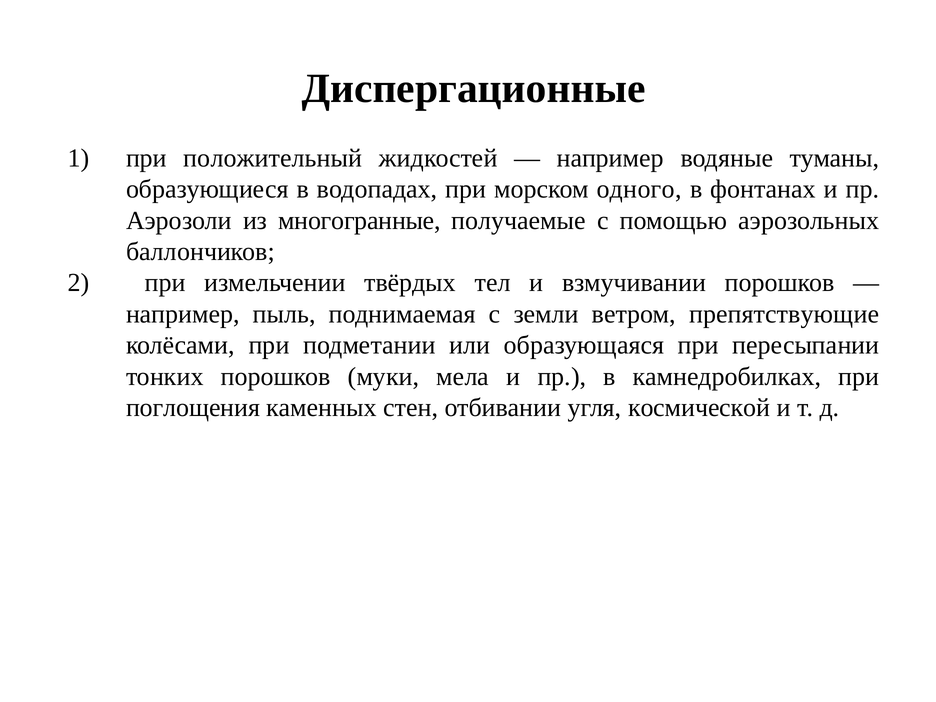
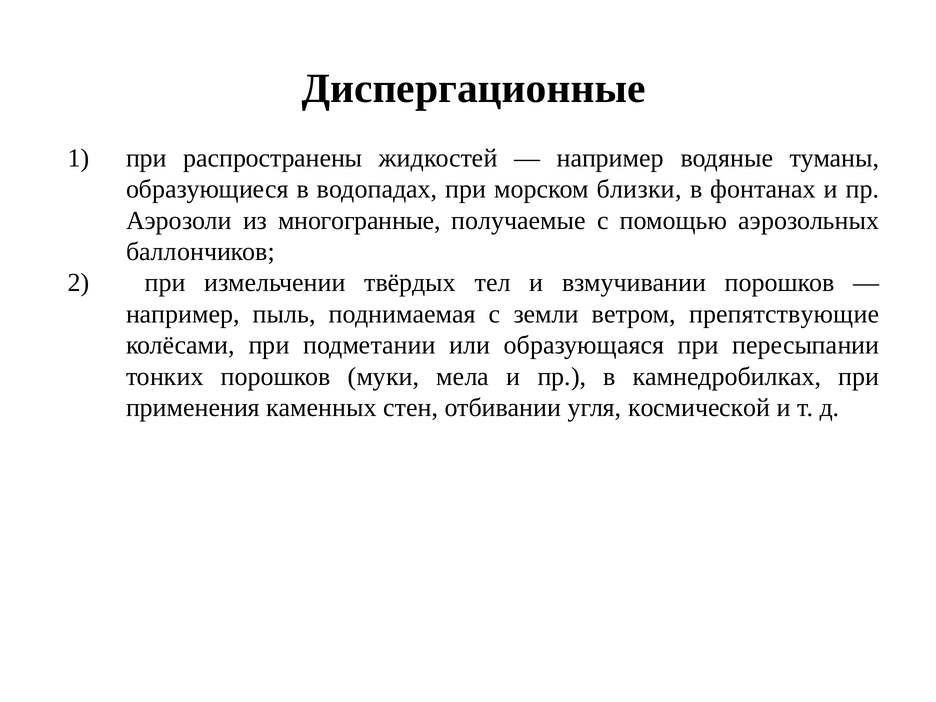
положительный: положительный -> распространены
одного: одного -> близки
поглощения: поглощения -> применения
